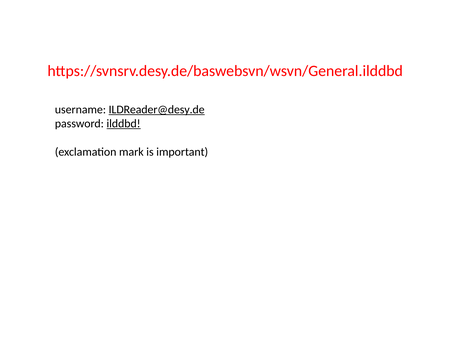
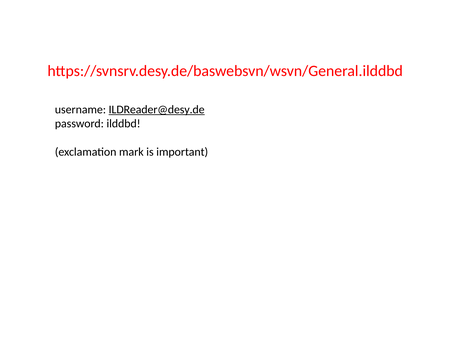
ilddbd underline: present -> none
